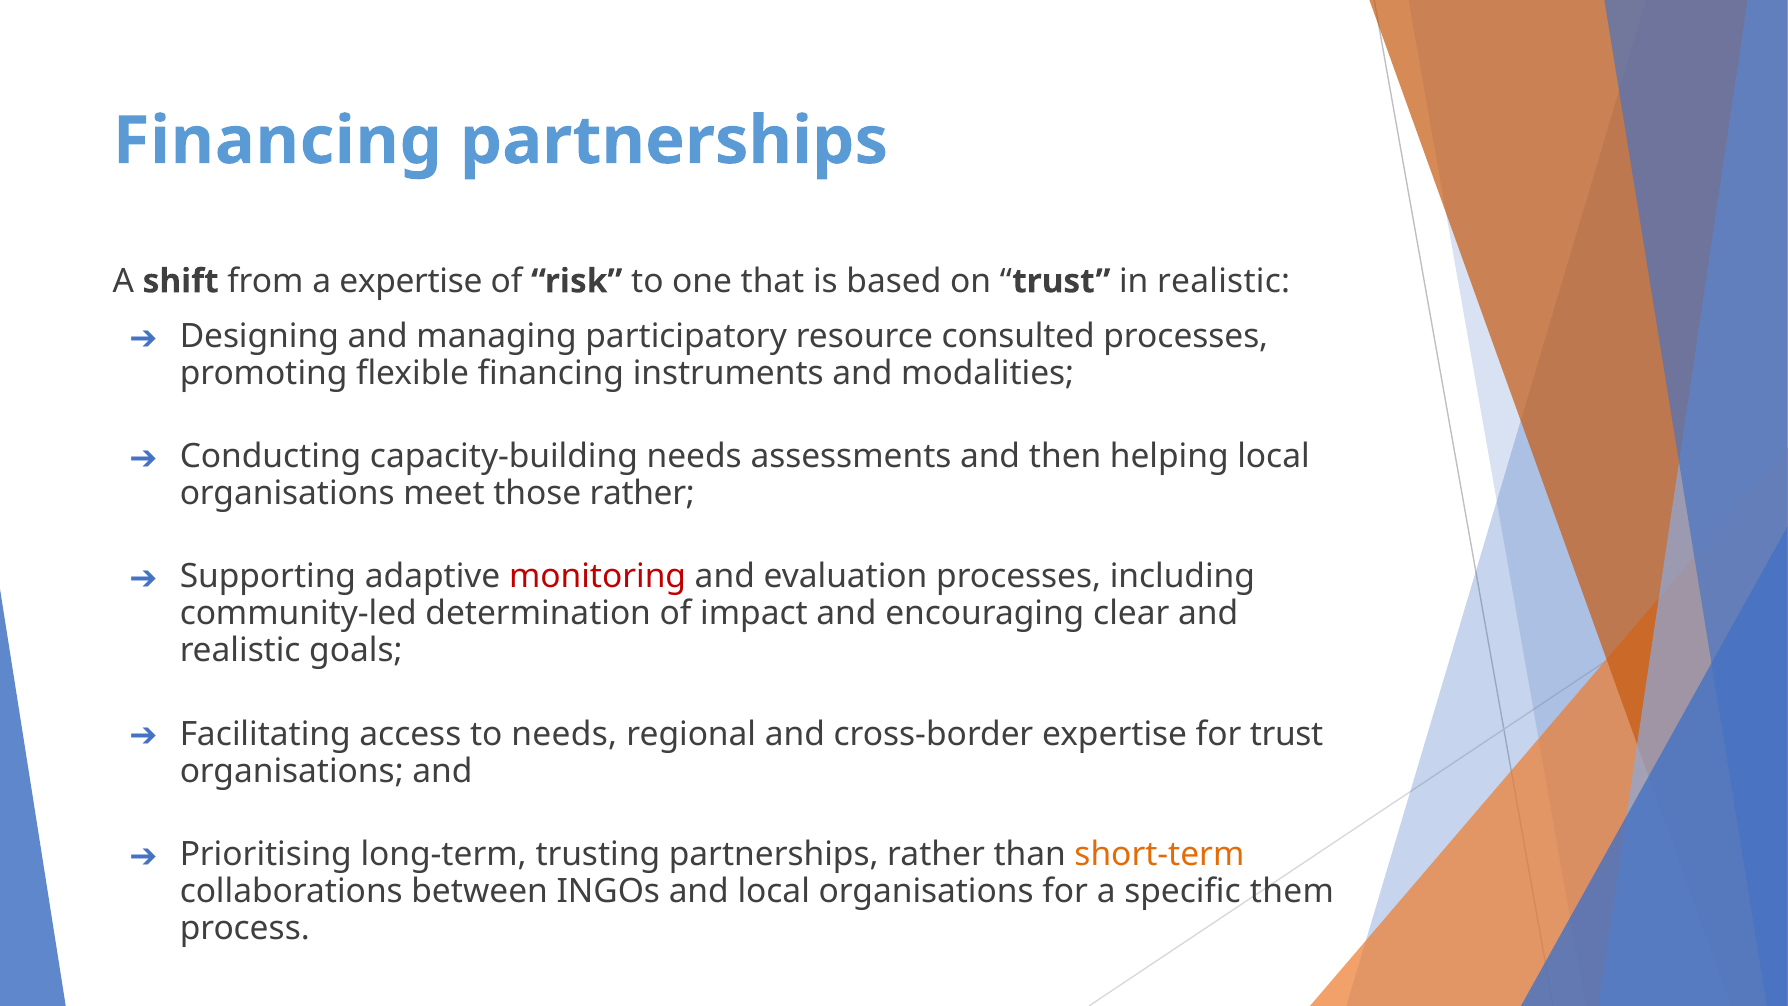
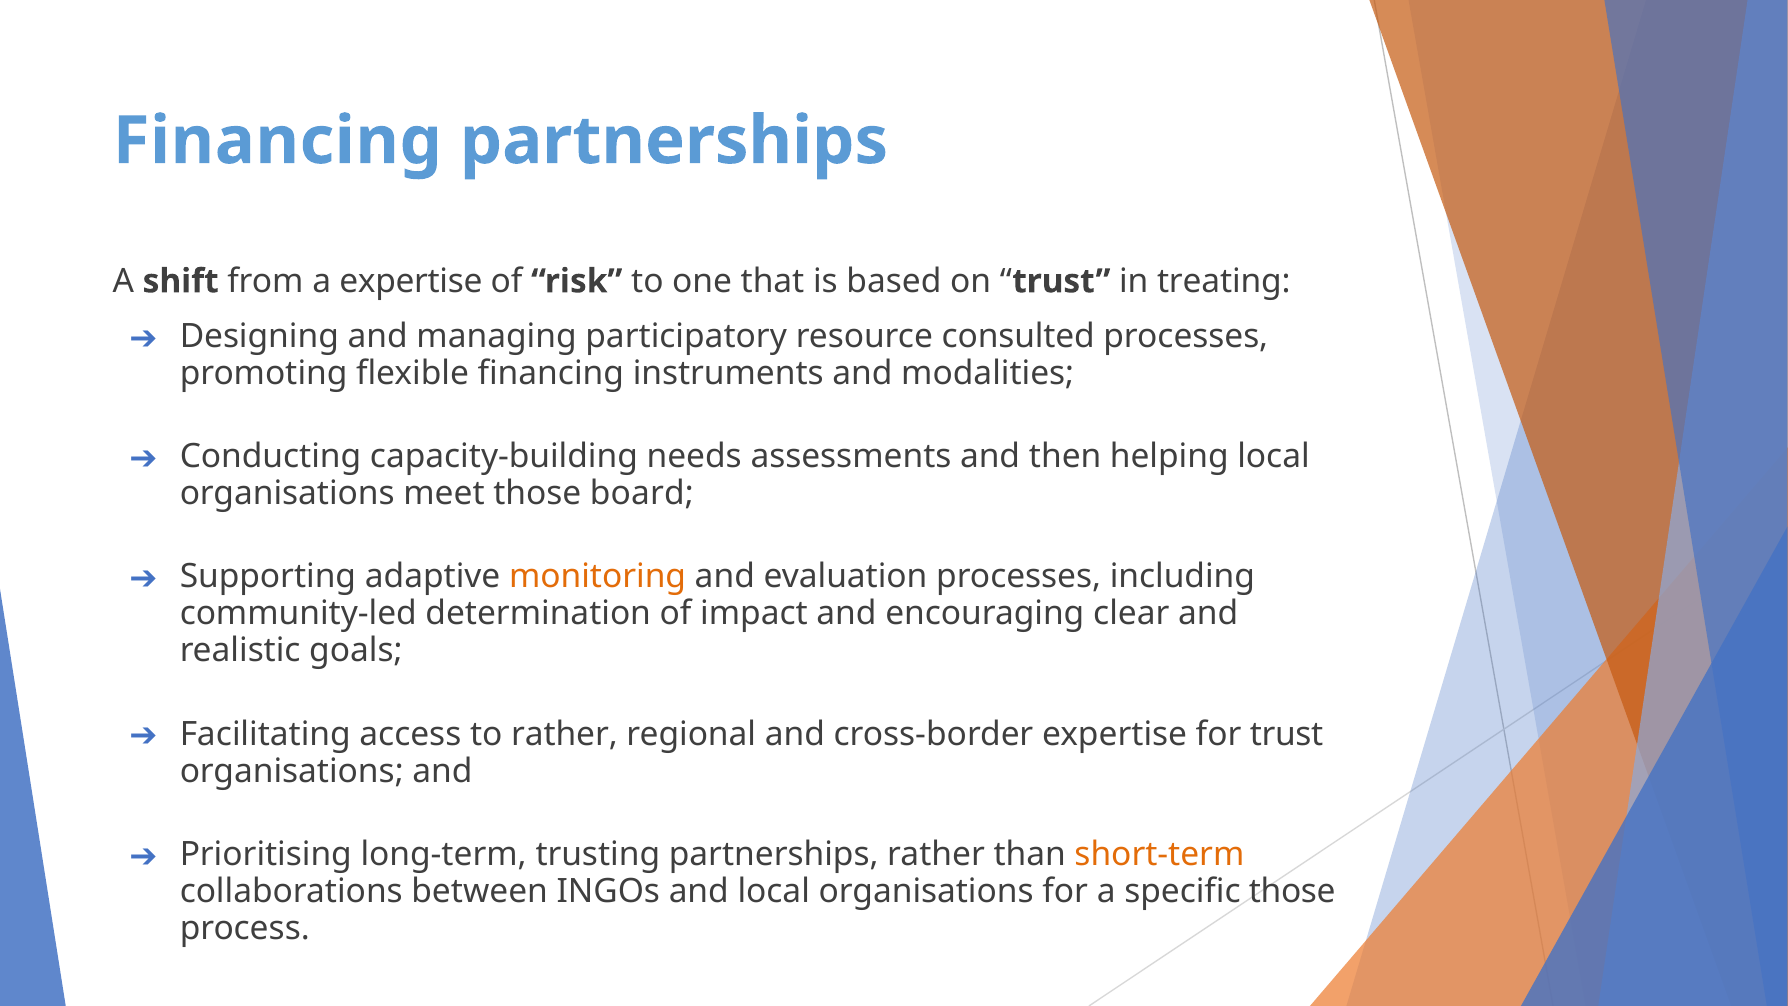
in realistic: realistic -> treating
those rather: rather -> board
monitoring colour: red -> orange
to needs: needs -> rather
specific them: them -> those
